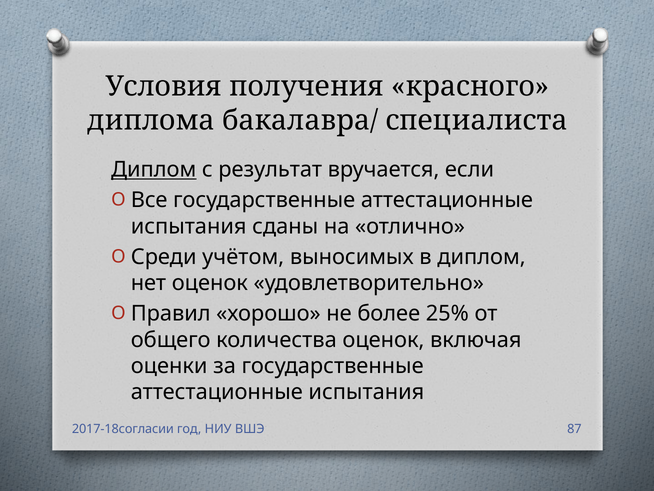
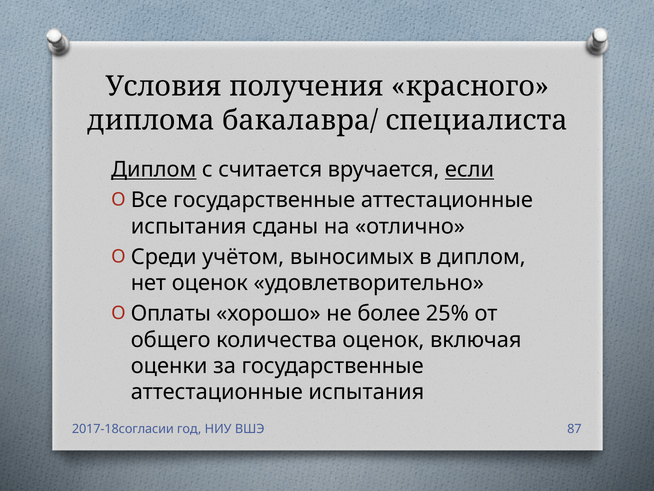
результат: результат -> считается
если underline: none -> present
Правил: Правил -> Оплаты
